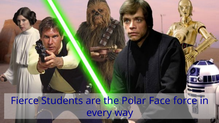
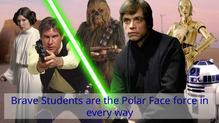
Fierce: Fierce -> Brave
